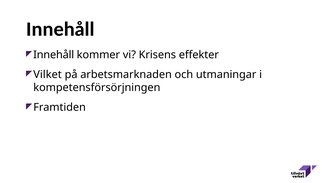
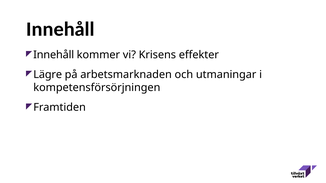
Vilket: Vilket -> Lägre
